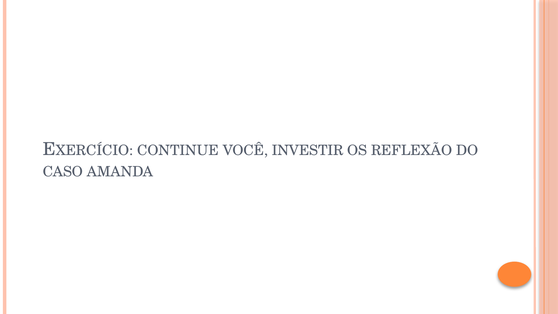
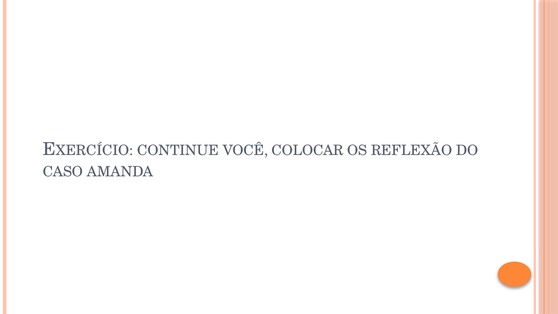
INVESTIR: INVESTIR -> COLOCAR
